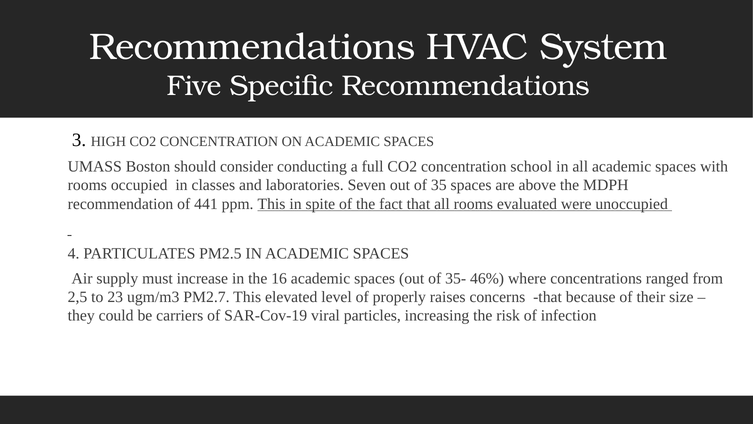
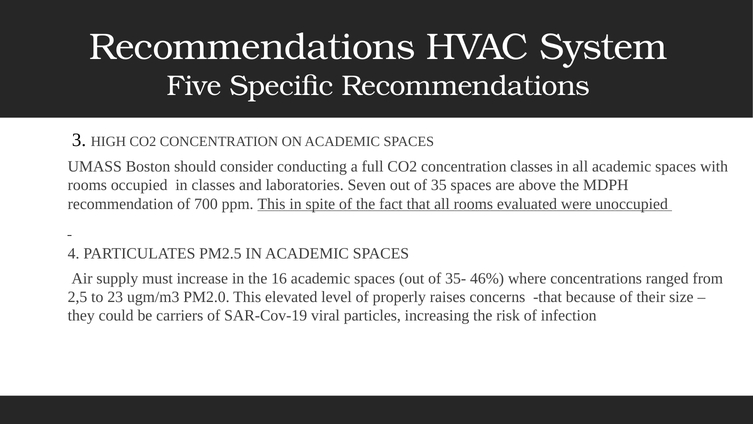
concentration school: school -> classes
441: 441 -> 700
PM2.7: PM2.7 -> PM2.0
